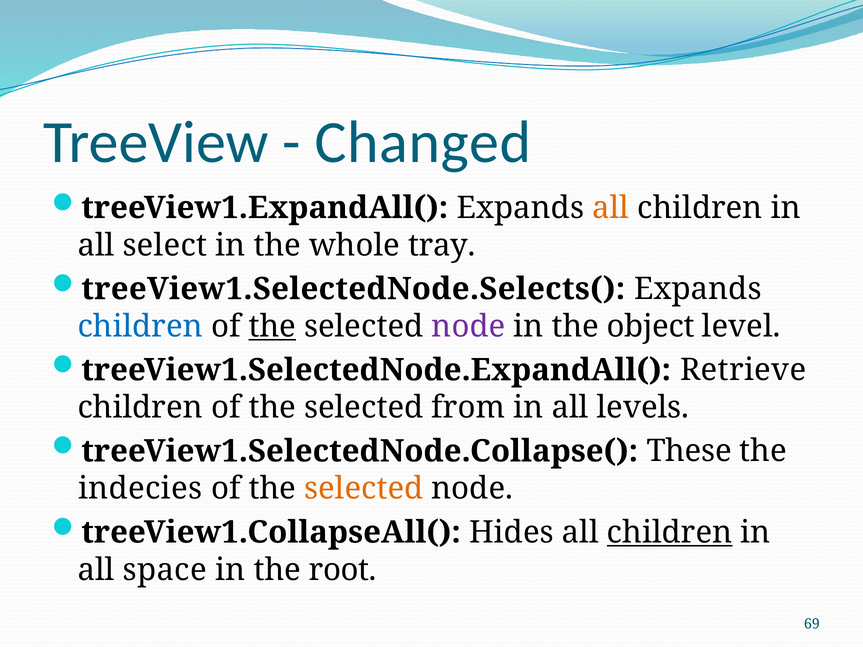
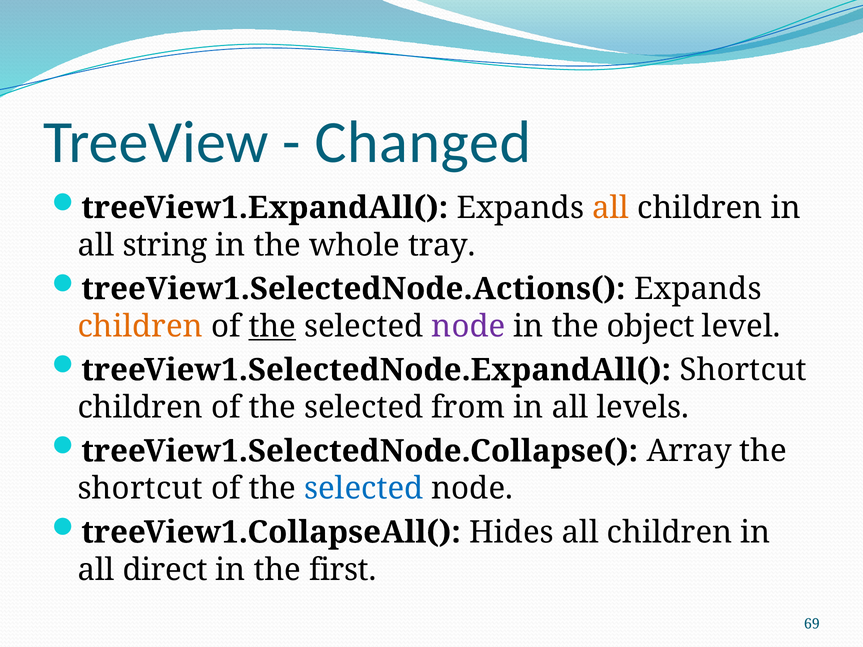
select: select -> string
treeView1.SelectedNode.Selects(: treeView1.SelectedNode.Selects( -> treeView1.SelectedNode.Actions(
children at (140, 326) colour: blue -> orange
treeView1.SelectedNode.ExpandAll( Retrieve: Retrieve -> Shortcut
These: These -> Array
indecies at (140, 489): indecies -> shortcut
selected at (364, 489) colour: orange -> blue
children at (670, 533) underline: present -> none
space: space -> direct
root: root -> first
